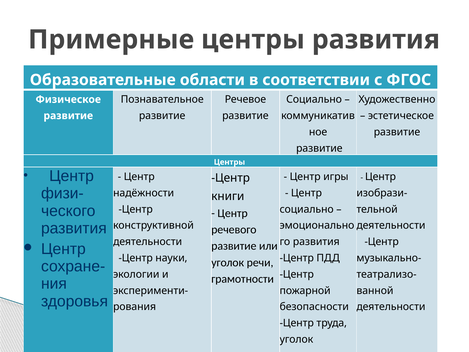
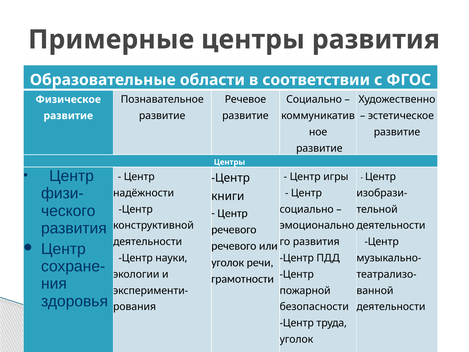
развитие at (234, 246): развитие -> речевого
